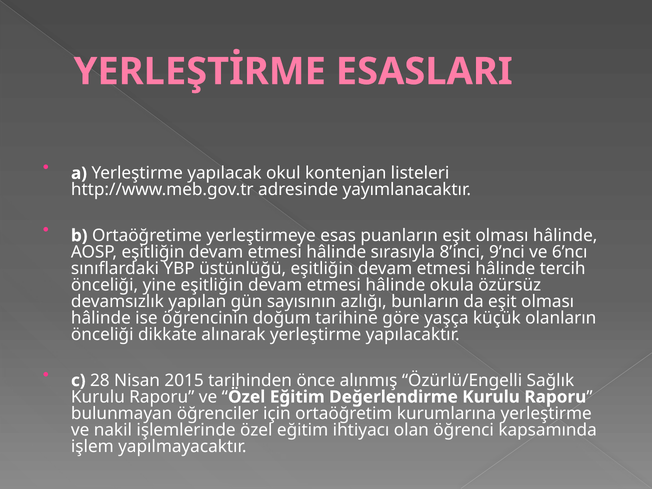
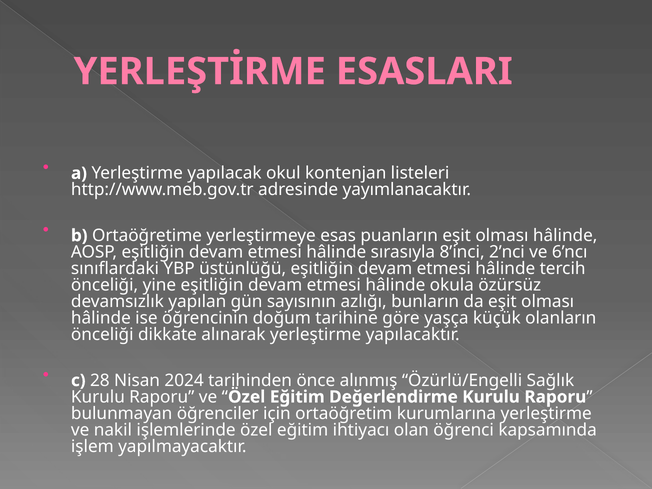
9’nci: 9’nci -> 2’nci
2015: 2015 -> 2024
